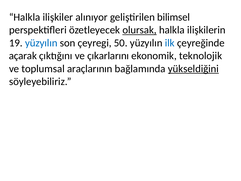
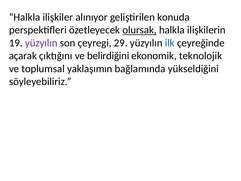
bilimsel: bilimsel -> konuda
yüzyılın at (41, 43) colour: blue -> purple
50: 50 -> 29
çıkarlarını: çıkarlarını -> belirdiğini
araçlarının: araçlarının -> yaklaşımın
yükseldiğini underline: present -> none
